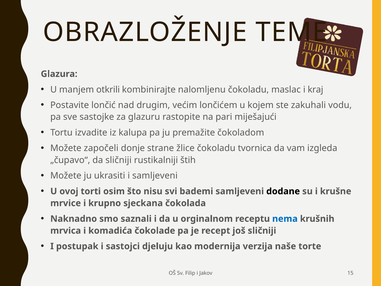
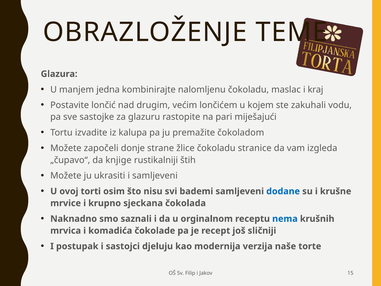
otkrili: otkrili -> jedna
tvornica: tvornica -> stranice
da sličniji: sličniji -> knjige
dodane colour: black -> blue
